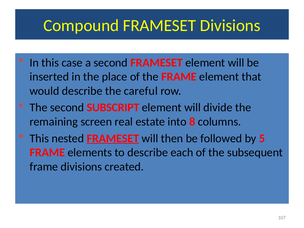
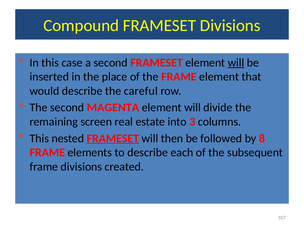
will at (236, 63) underline: none -> present
SUBSCRIPT: SUBSCRIPT -> MAGENTA
8: 8 -> 3
5: 5 -> 8
